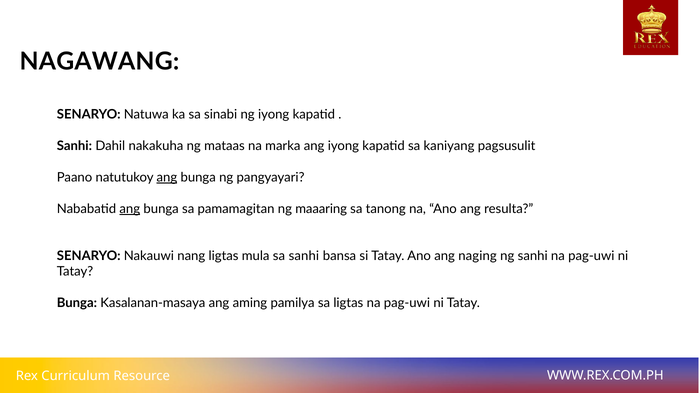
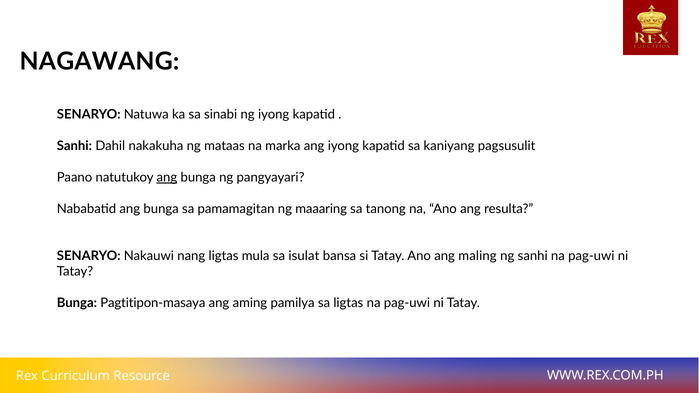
ang at (130, 209) underline: present -> none
sa sanhi: sanhi -> isulat
naging: naging -> maling
Kasalanan-masaya: Kasalanan-masaya -> Pagtitipon-masaya
